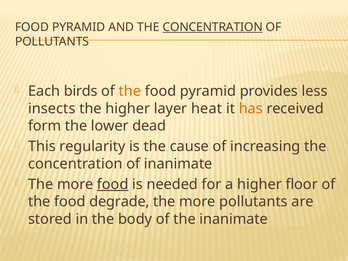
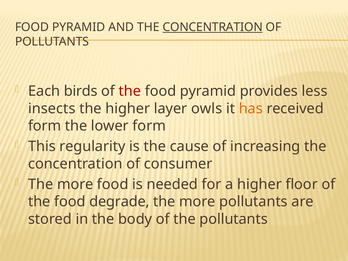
the at (130, 91) colour: orange -> red
heat: heat -> owls
lower dead: dead -> form
of inanimate: inanimate -> consumer
food at (113, 184) underline: present -> none
the inanimate: inanimate -> pollutants
